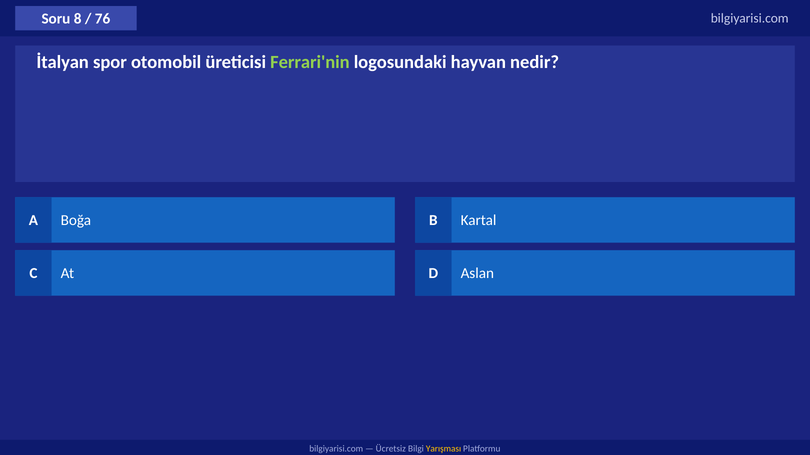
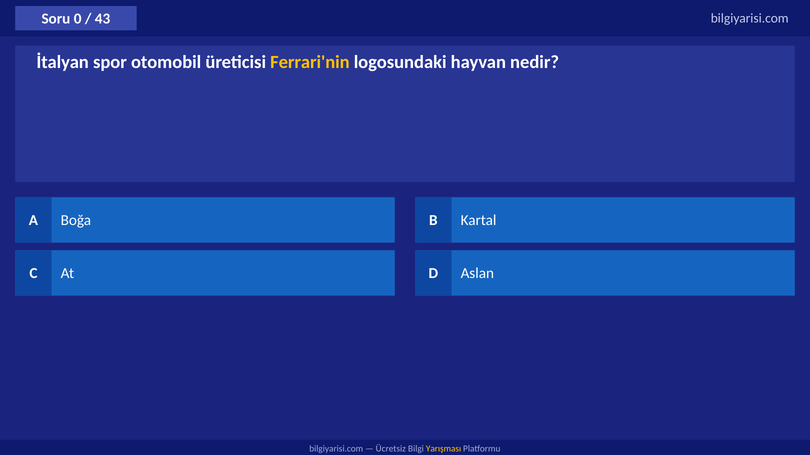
8: 8 -> 0
76: 76 -> 43
Ferrari'nin colour: light green -> yellow
